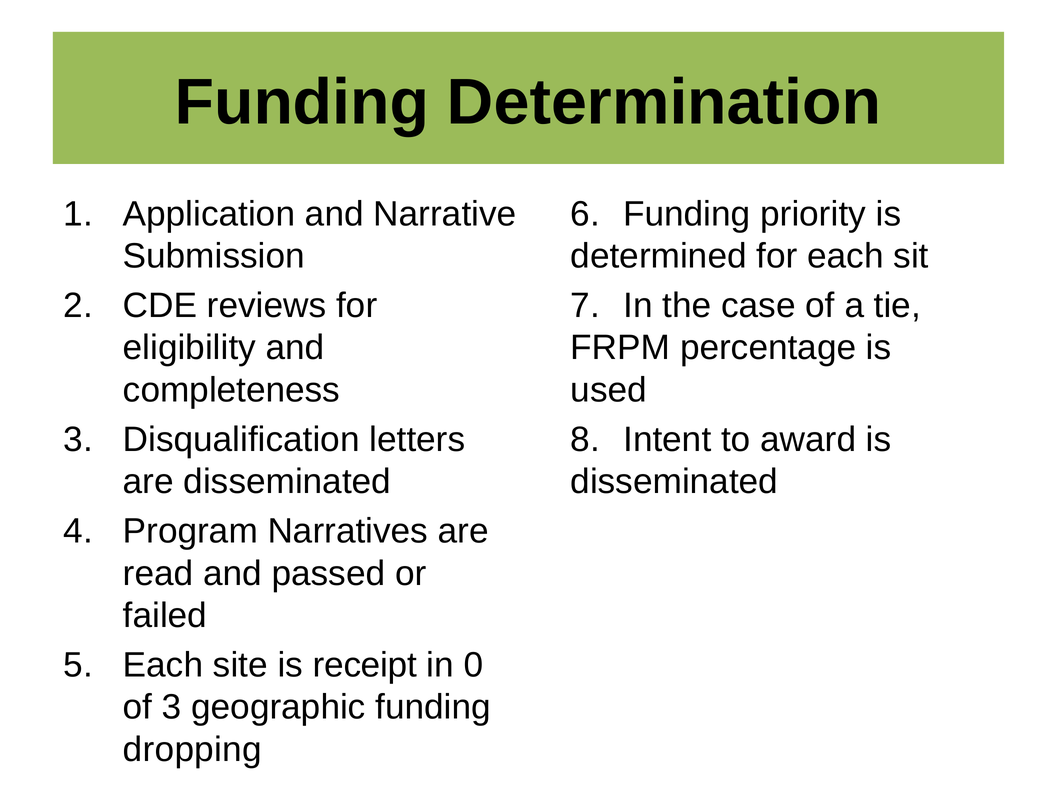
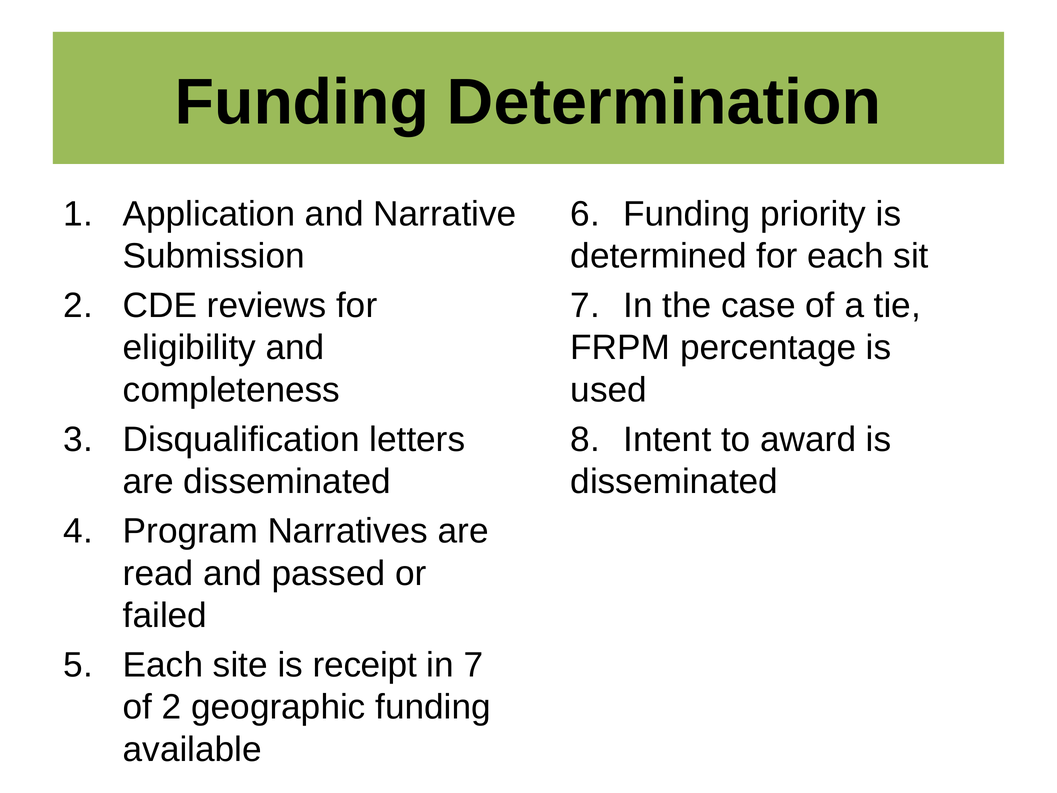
in 0: 0 -> 7
of 3: 3 -> 2
dropping: dropping -> available
